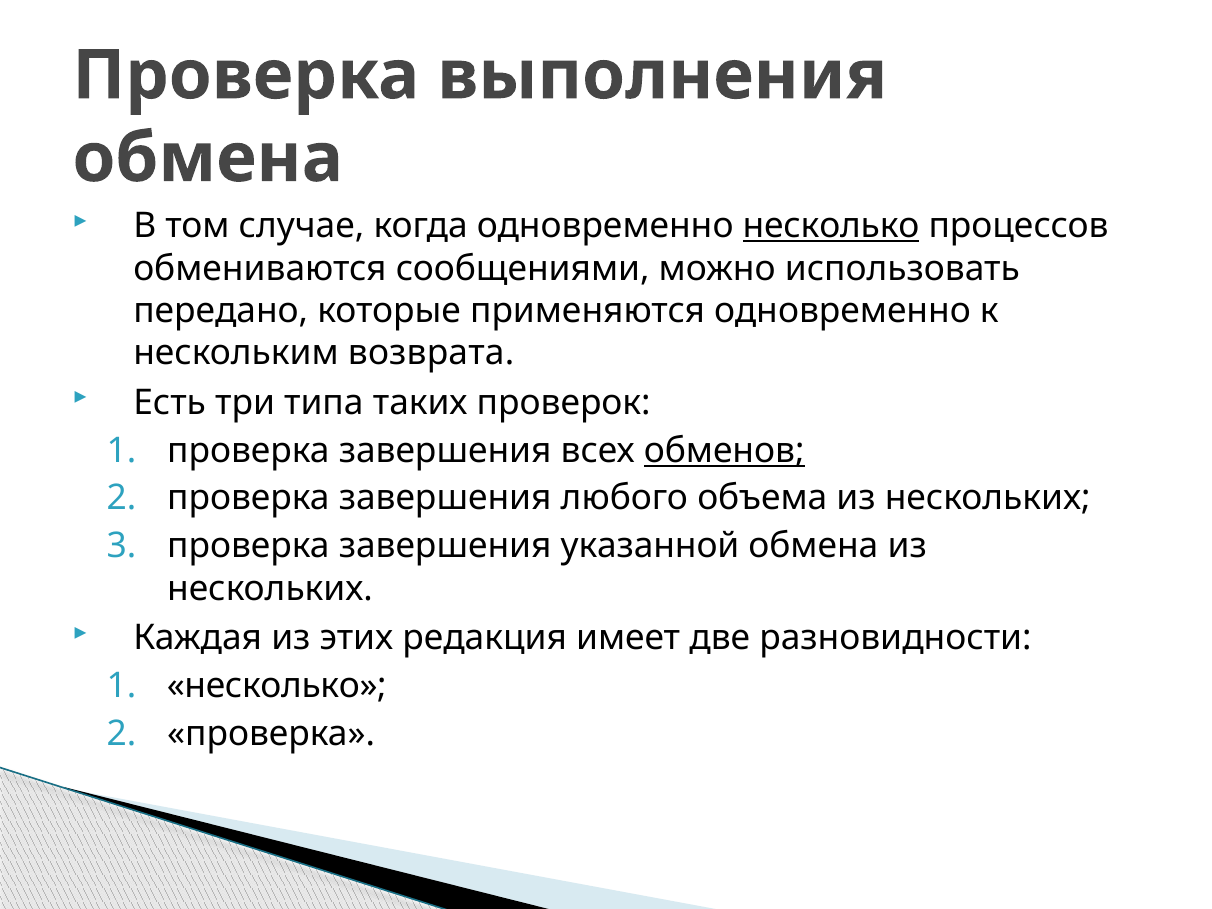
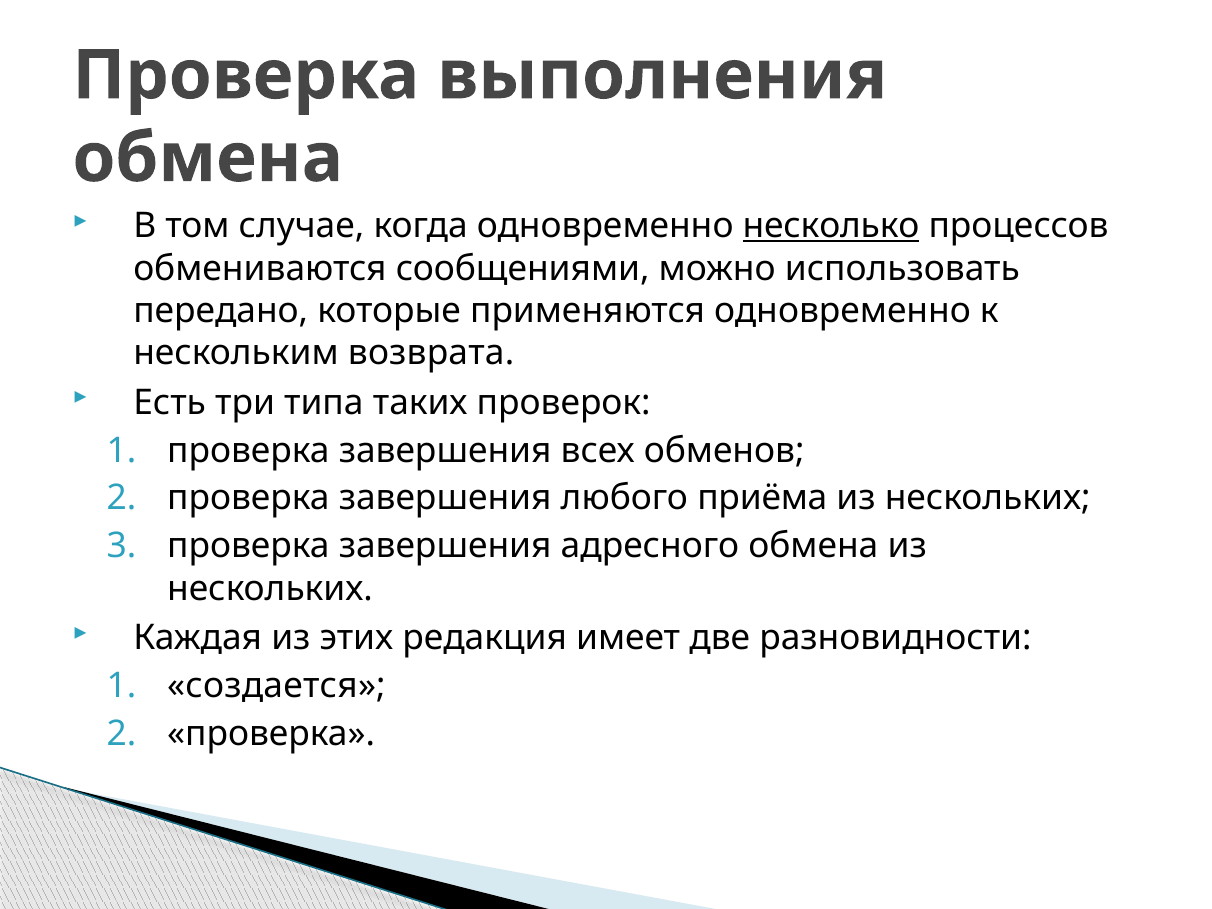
обменов underline: present -> none
объема: объема -> приёма
указанной: указанной -> адресного
несколько at (277, 686): несколько -> создается
